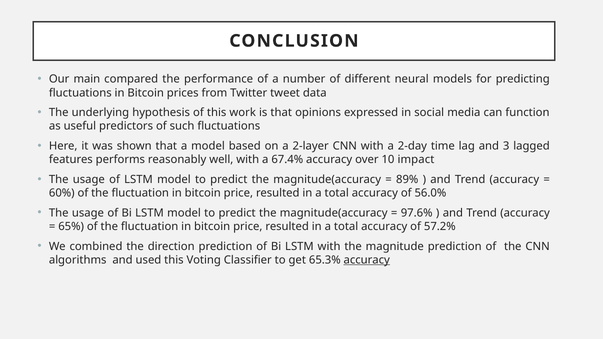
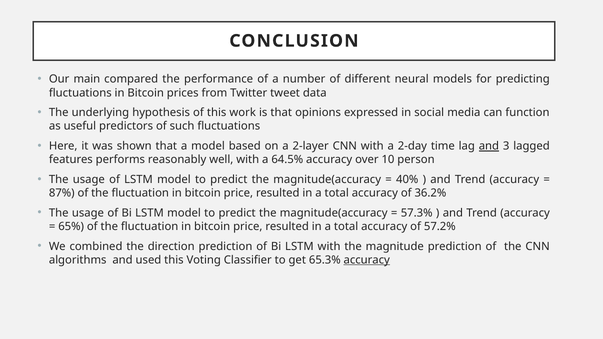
and at (489, 146) underline: none -> present
67.4%: 67.4% -> 64.5%
impact: impact -> person
89%: 89% -> 40%
60%: 60% -> 87%
56.0%: 56.0% -> 36.2%
97.6%: 97.6% -> 57.3%
